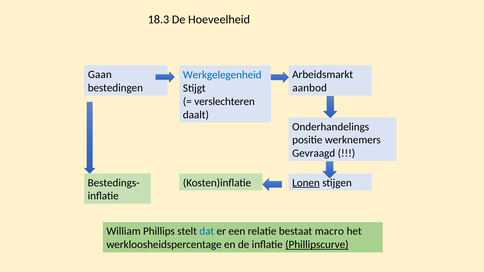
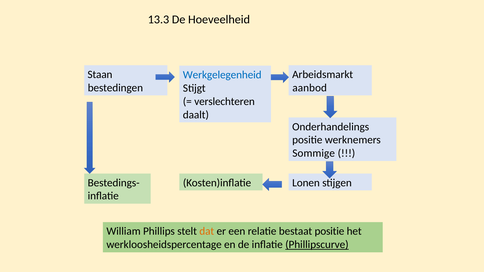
18.3: 18.3 -> 13.3
Gaan: Gaan -> Staan
Gevraagd: Gevraagd -> Sommige
Lonen underline: present -> none
dat colour: blue -> orange
bestaat macro: macro -> positie
